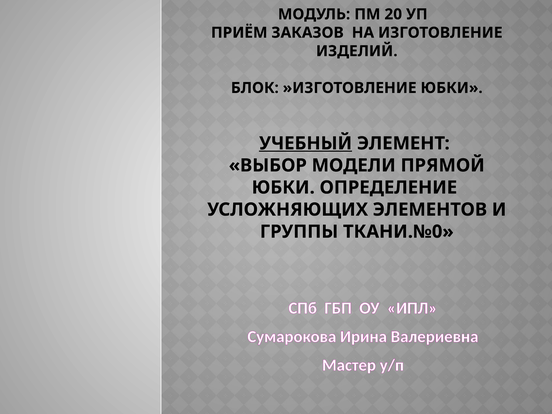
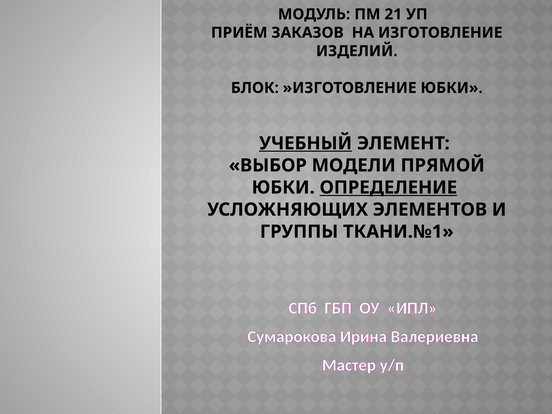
20: 20 -> 21
ОПРЕДЕЛЕНИЕ underline: none -> present
ТКАНИ.№0: ТКАНИ.№0 -> ТКАНИ.№1
